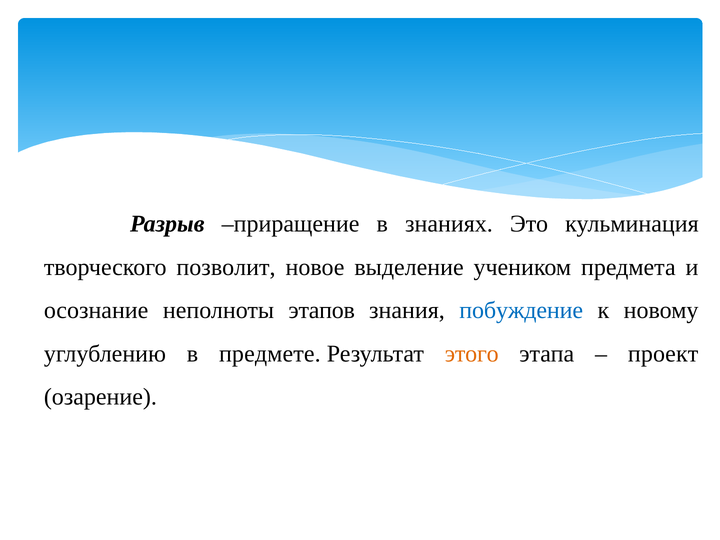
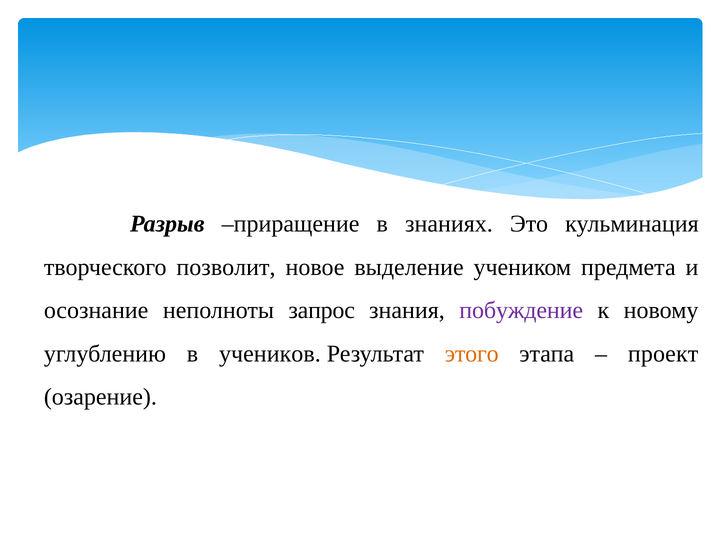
этапов: этапов -> запрос
побуждение colour: blue -> purple
предмете: предмете -> учеников
